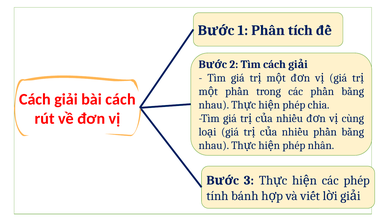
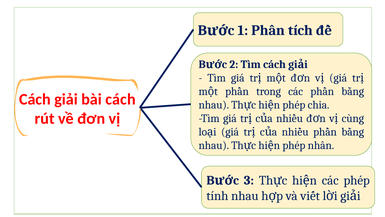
tính bánh: bánh -> nhau
